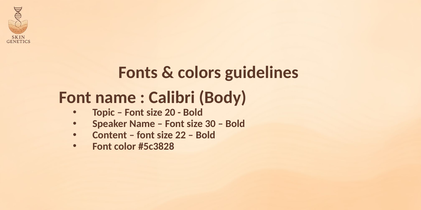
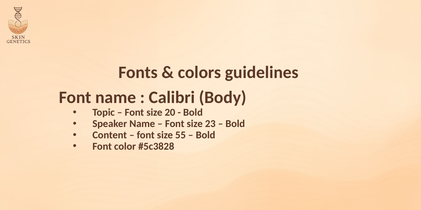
30: 30 -> 23
22: 22 -> 55
